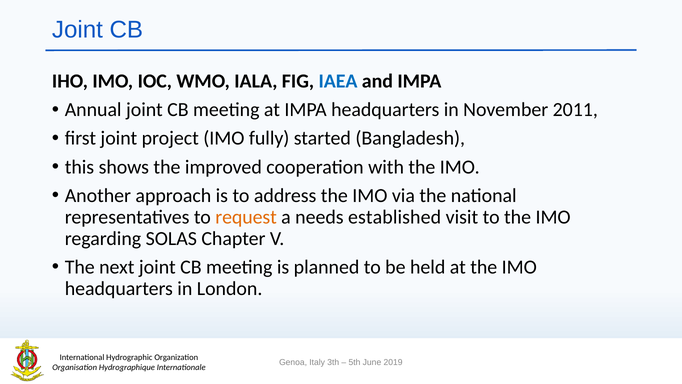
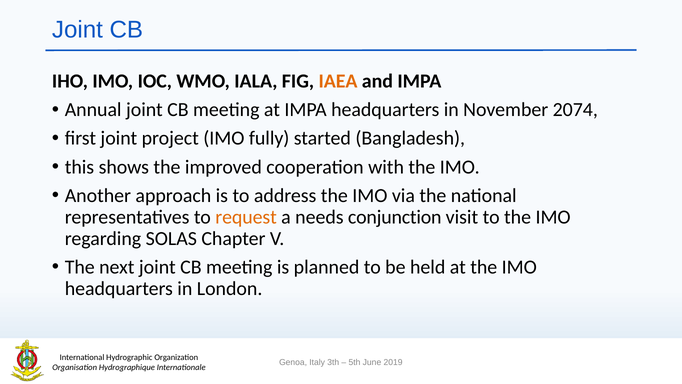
IAEA colour: blue -> orange
2011: 2011 -> 2074
established: established -> conjunction
